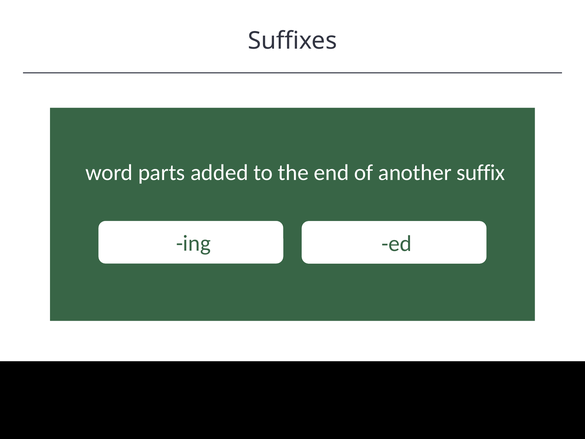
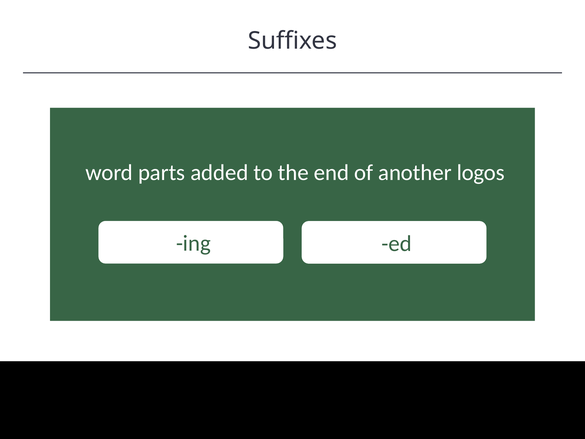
suffix: suffix -> logos
